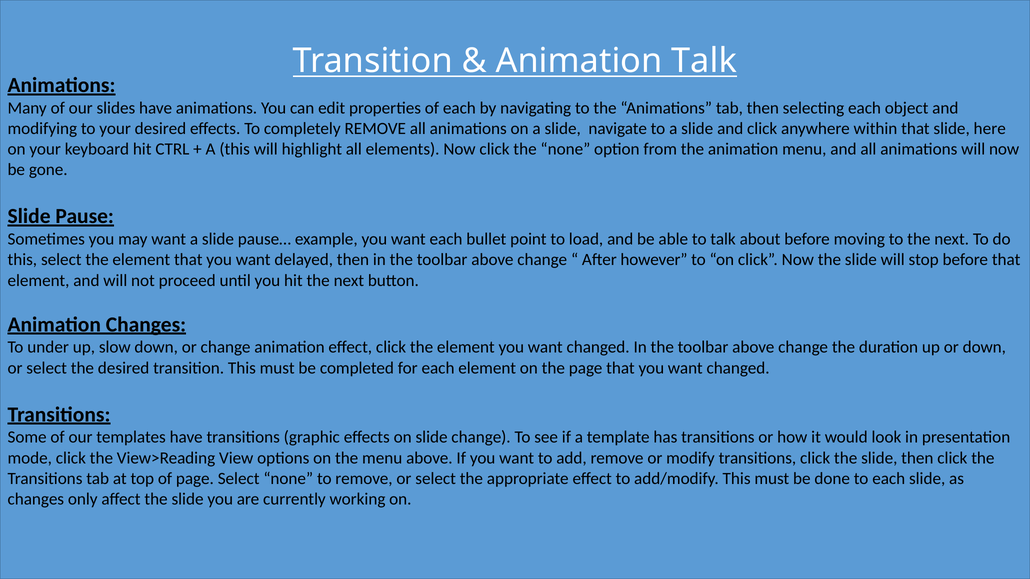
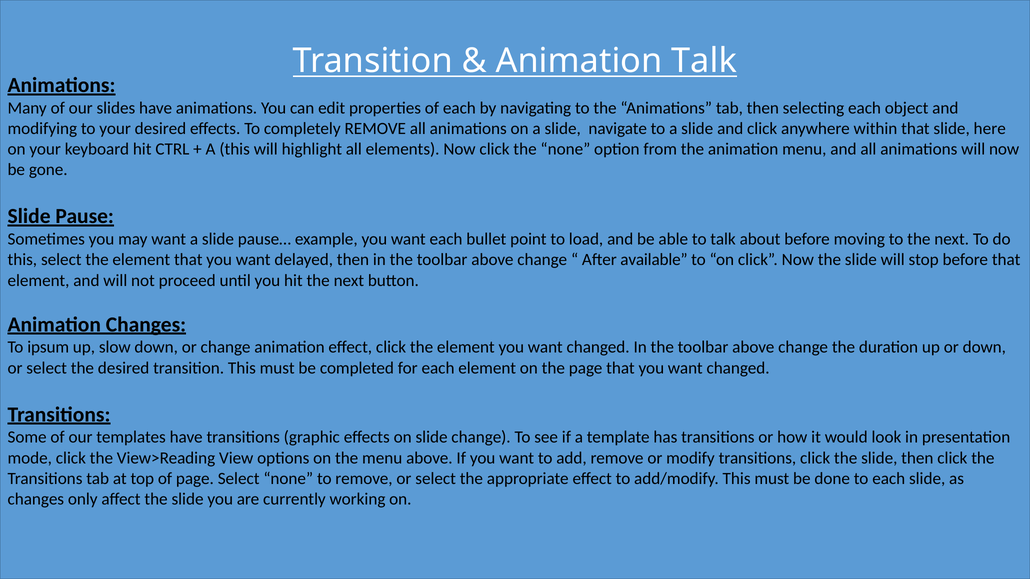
however: however -> available
under: under -> ipsum
